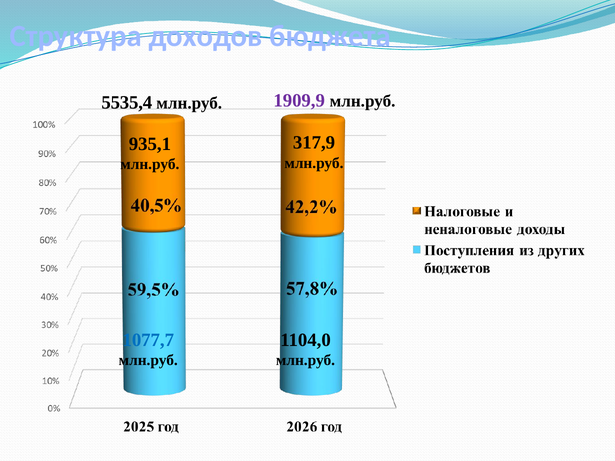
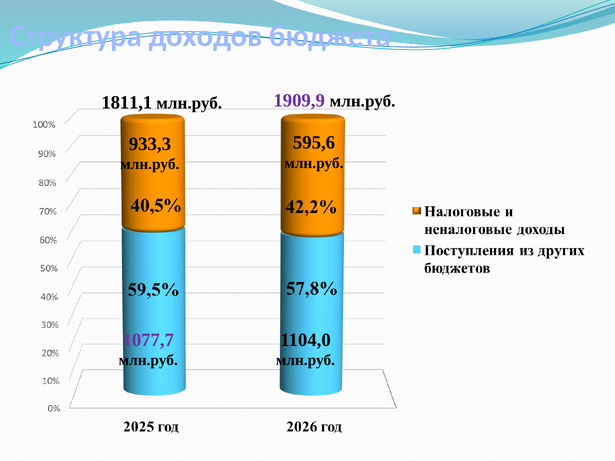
5535,4: 5535,4 -> 1811,1
317,9: 317,9 -> 595,6
935,1: 935,1 -> 933,3
1077,7 colour: blue -> purple
